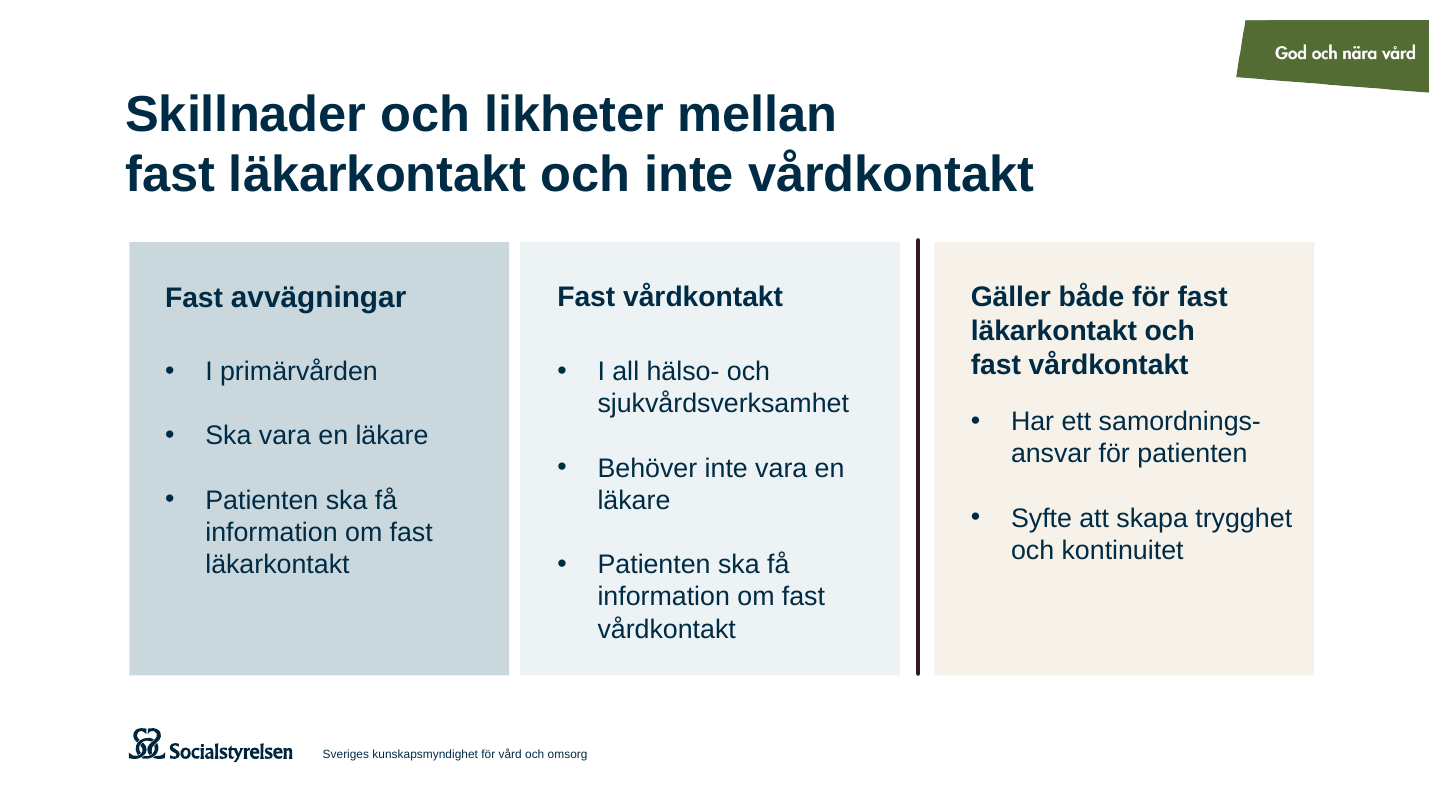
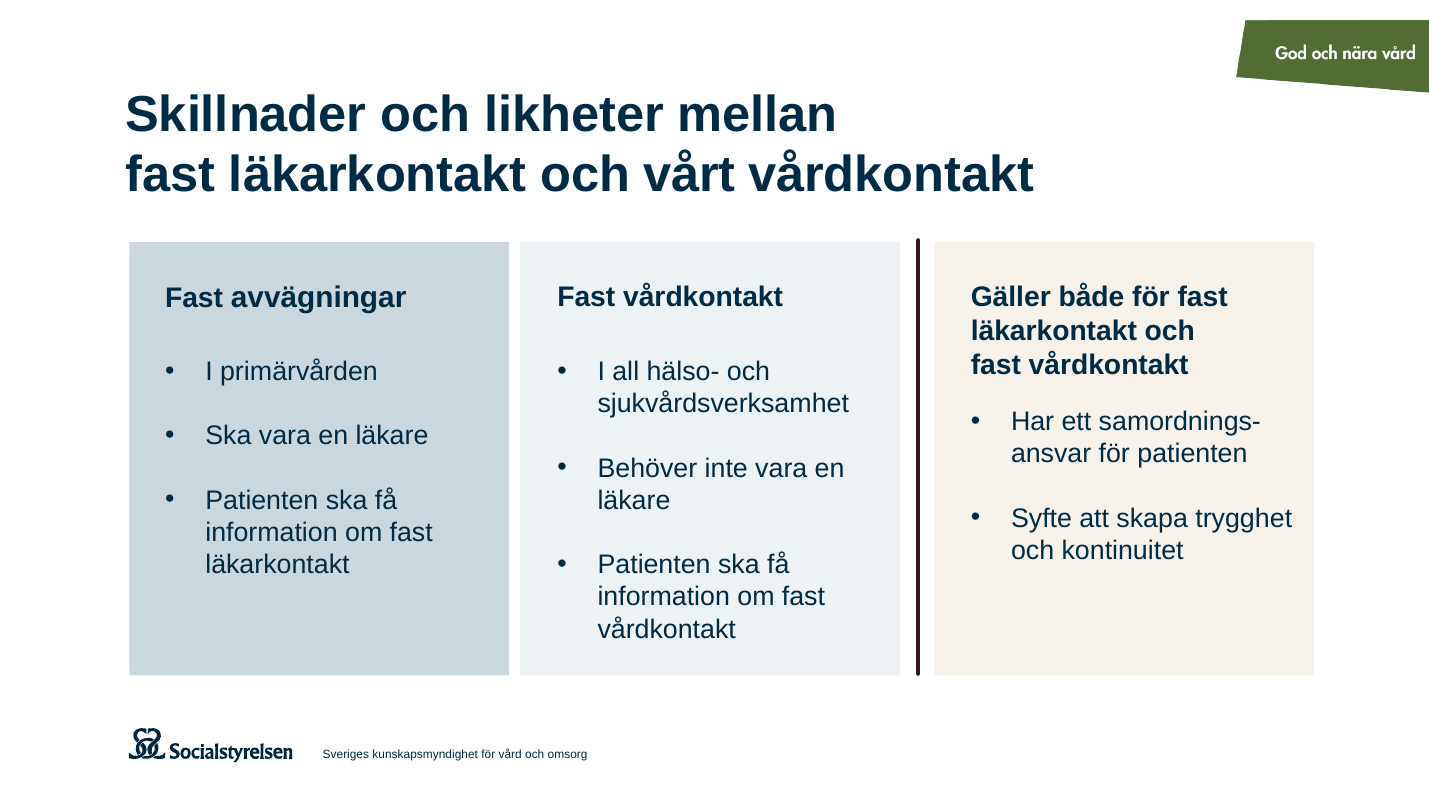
och inte: inte -> vårt
